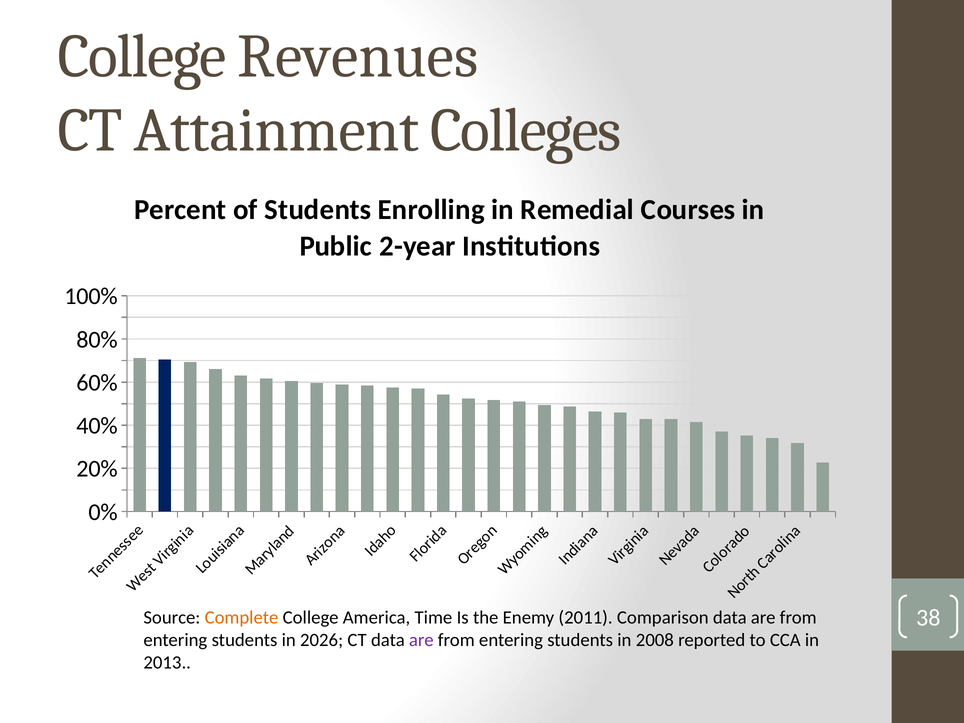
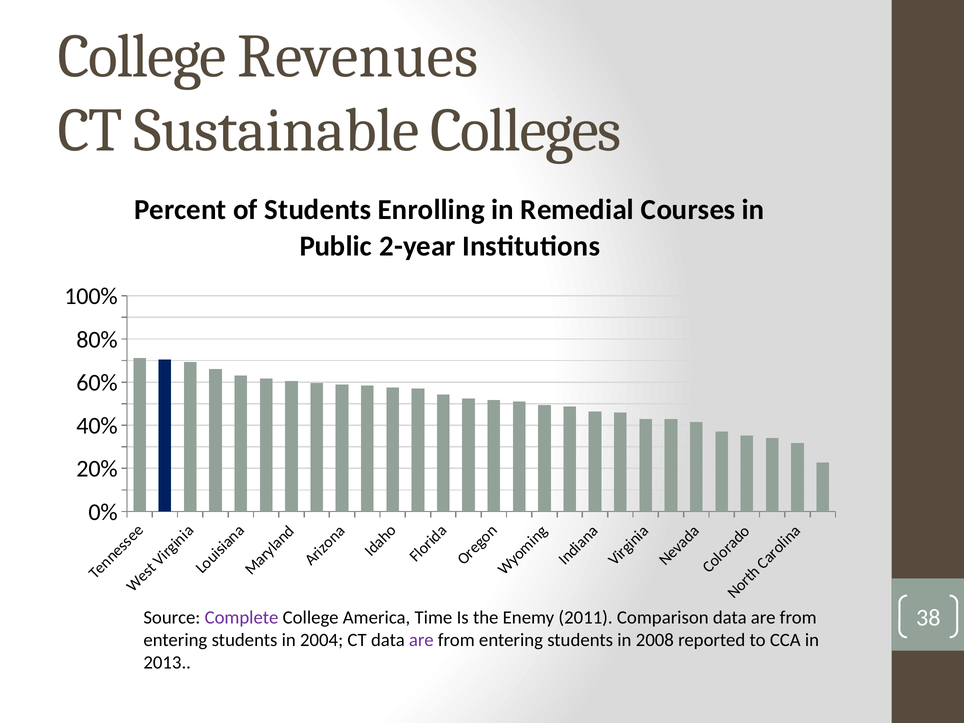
Attainment: Attainment -> Sustainable
Complete colour: orange -> purple
2026: 2026 -> 2004
